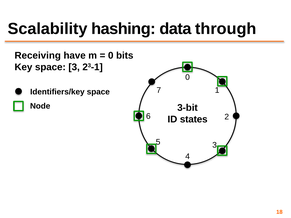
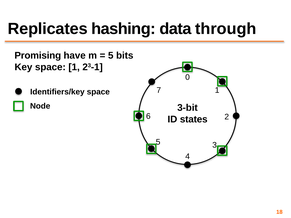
Scalability: Scalability -> Replicates
Receiving: Receiving -> Promising
0 at (111, 55): 0 -> 5
space 3: 3 -> 1
